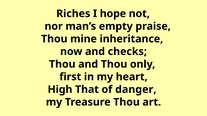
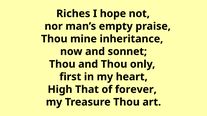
checks: checks -> sonnet
danger: danger -> forever
